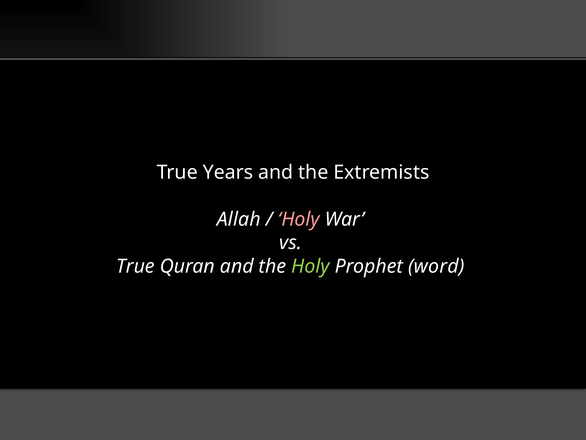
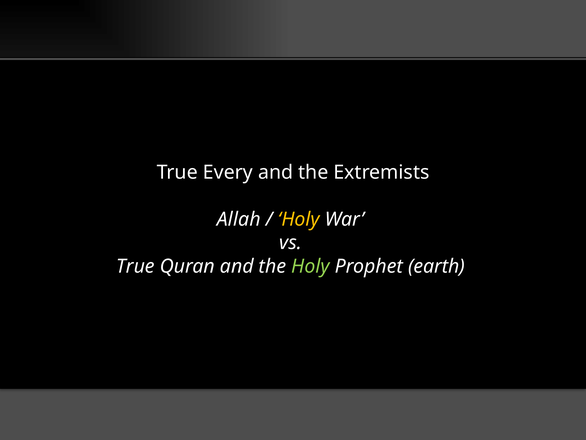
Years: Years -> Every
Holy at (299, 219) colour: pink -> yellow
word: word -> earth
